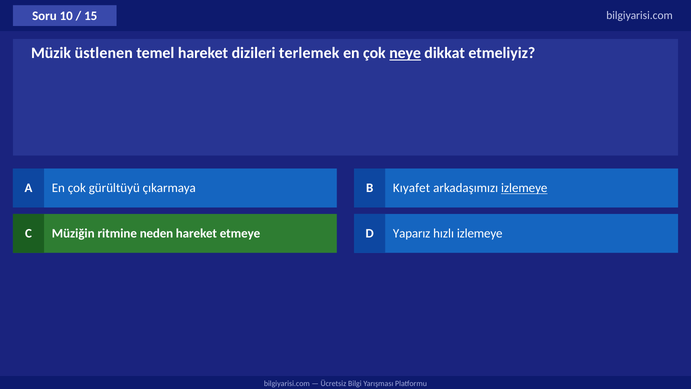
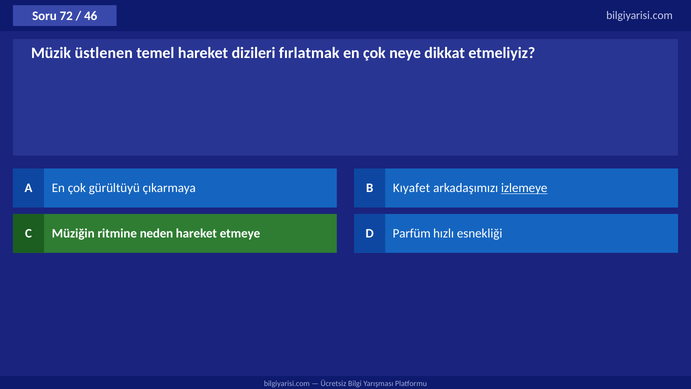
10: 10 -> 72
15: 15 -> 46
terlemek: terlemek -> fırlatmak
neye underline: present -> none
Yaparız: Yaparız -> Parfüm
hızlı izlemeye: izlemeye -> esnekliği
